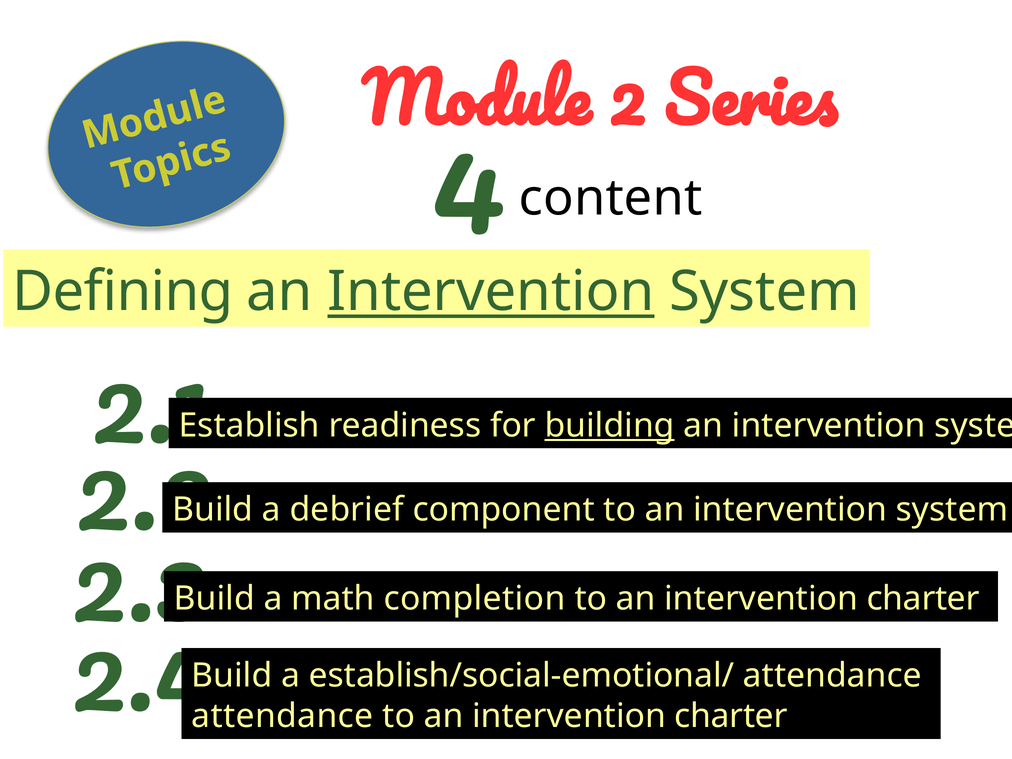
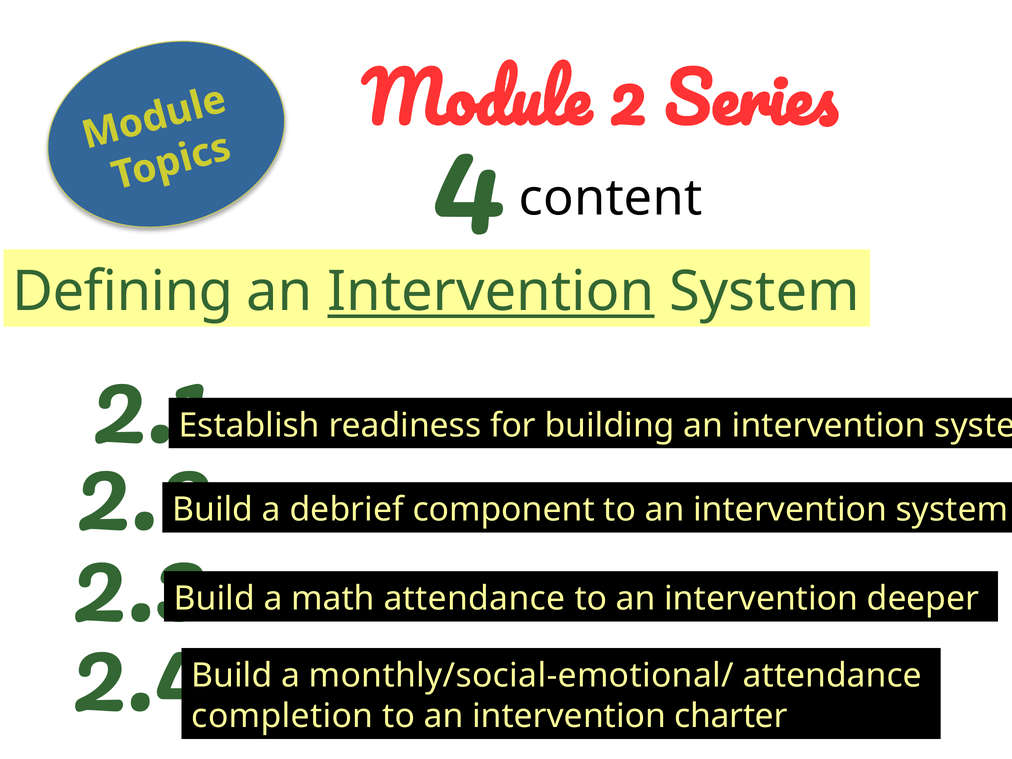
building underline: present -> none
math completion: completion -> attendance
charter at (923, 599): charter -> deeper
establish/social-emotional/: establish/social-emotional/ -> monthly/social-emotional/
attendance at (282, 716): attendance -> completion
